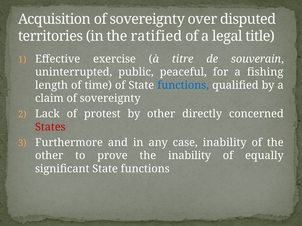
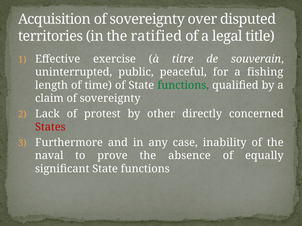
functions at (183, 85) colour: blue -> green
other at (49, 156): other -> naval
the inability: inability -> absence
